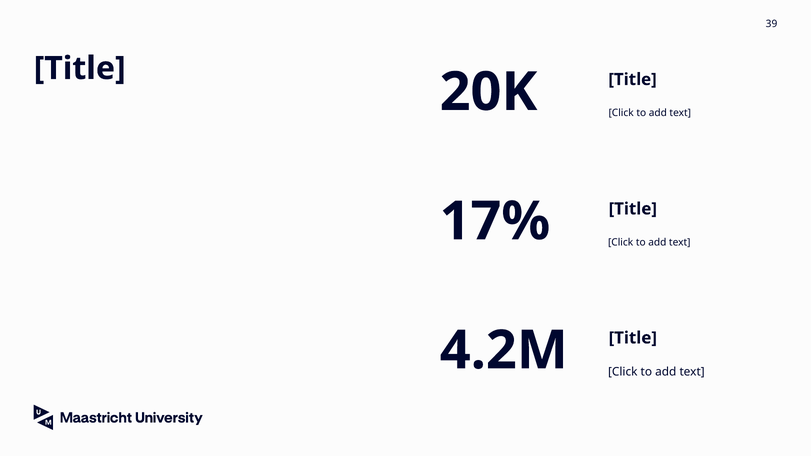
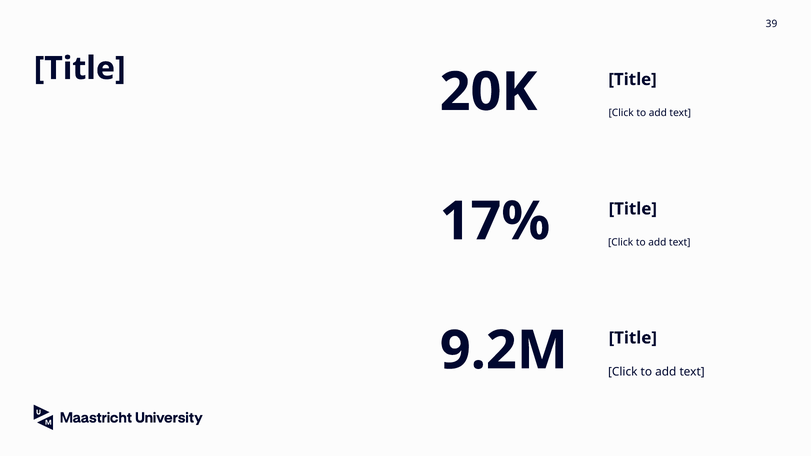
4.2M: 4.2M -> 9.2M
